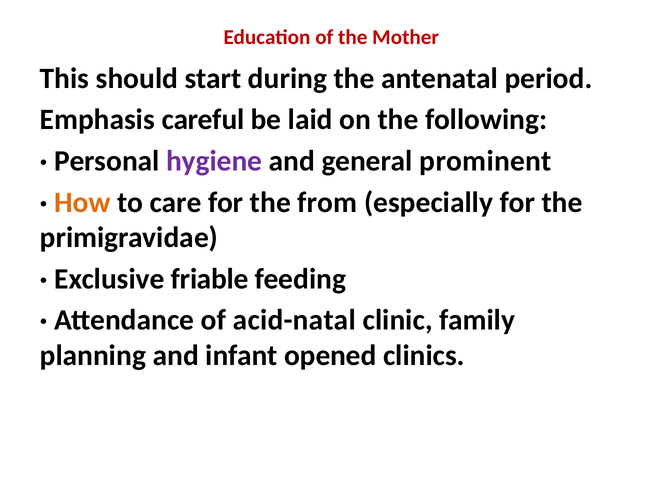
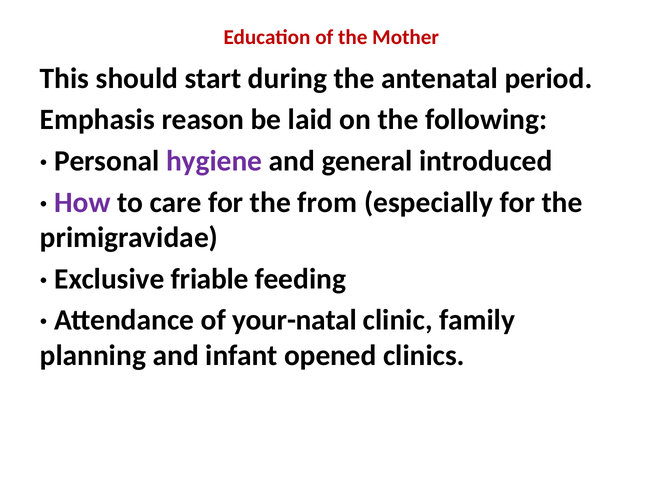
careful: careful -> reason
prominent: prominent -> introduced
How colour: orange -> purple
acid-natal: acid-natal -> your-natal
